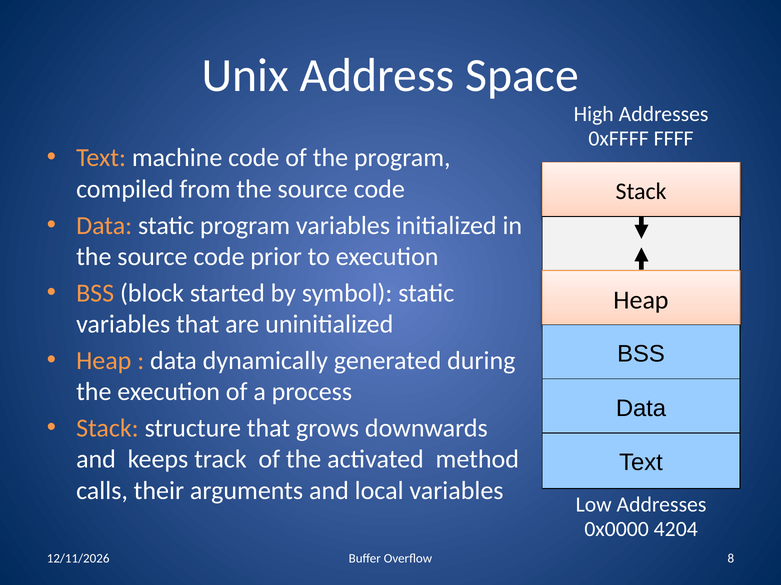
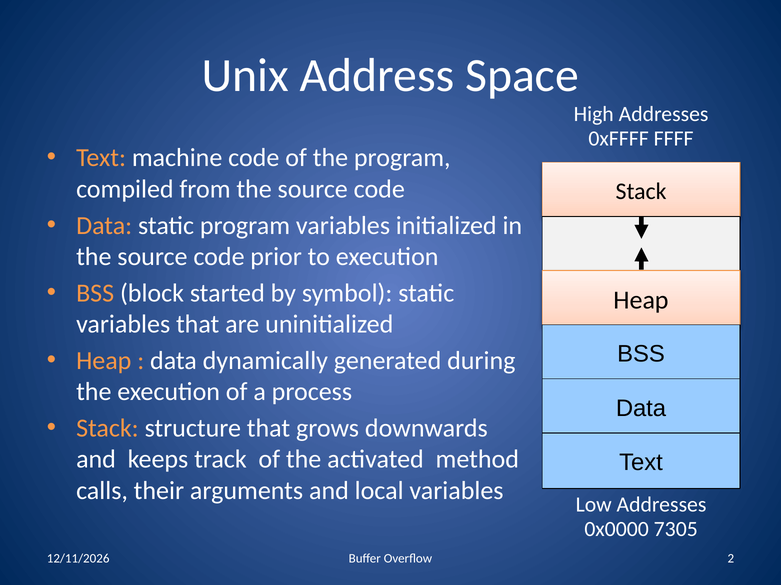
4204: 4204 -> 7305
8: 8 -> 2
